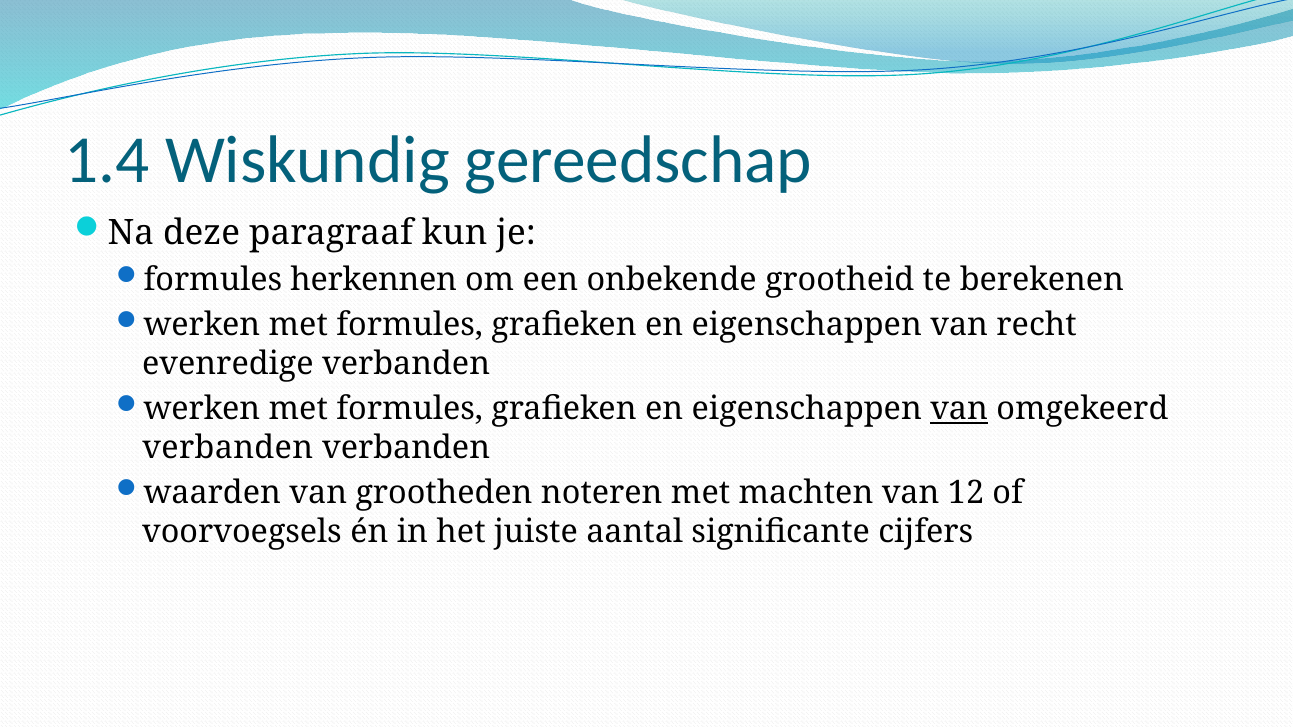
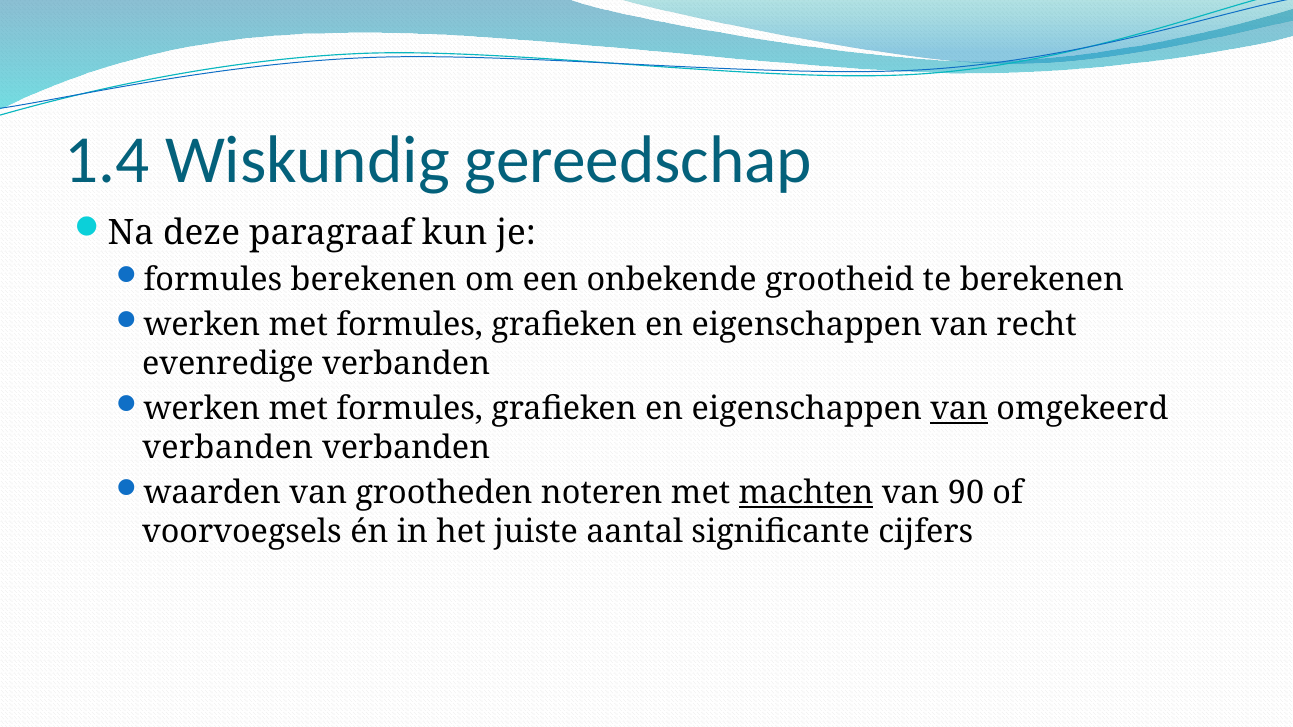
formules herkennen: herkennen -> berekenen
machten underline: none -> present
12: 12 -> 90
